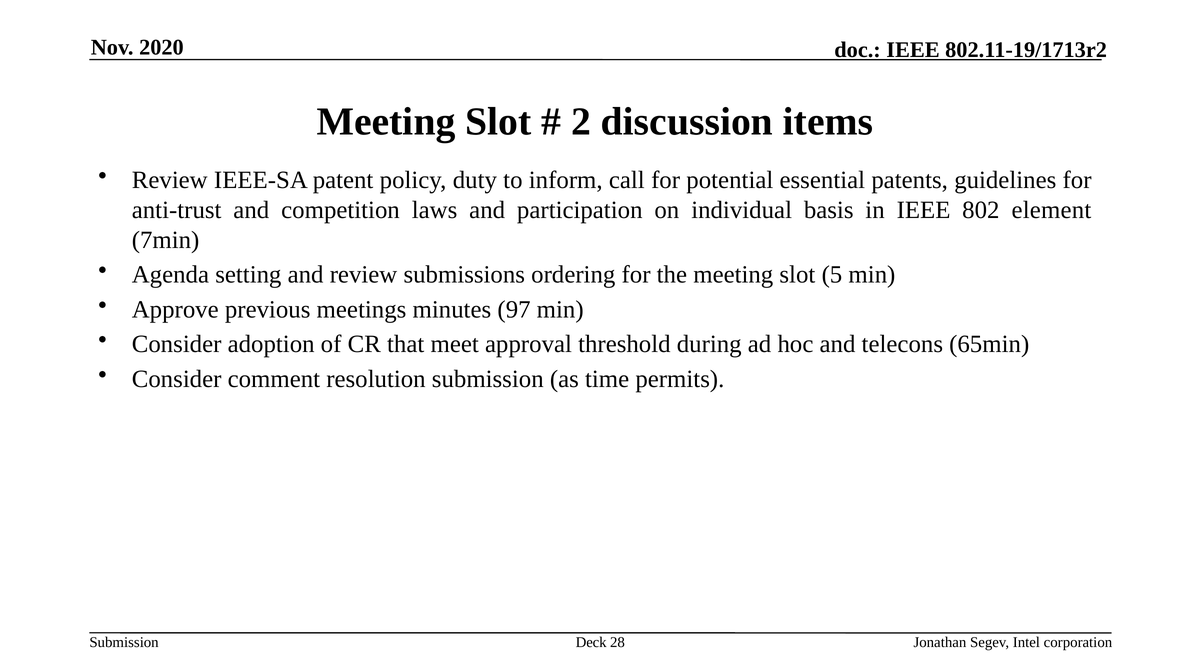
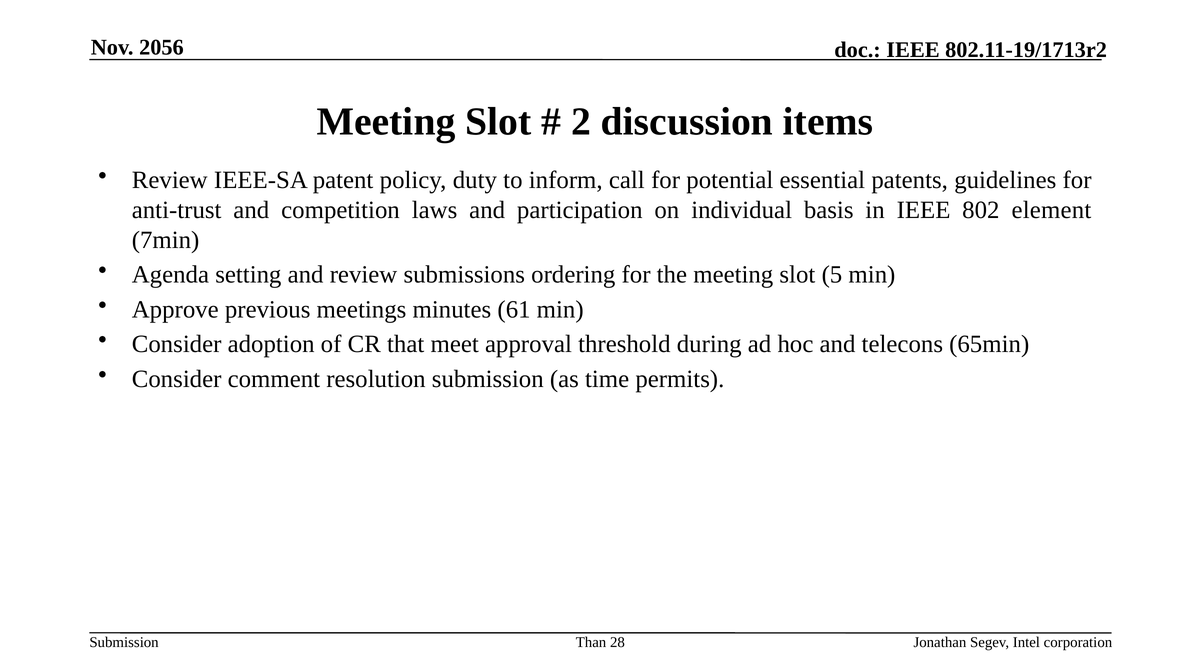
2020: 2020 -> 2056
97: 97 -> 61
Deck: Deck -> Than
